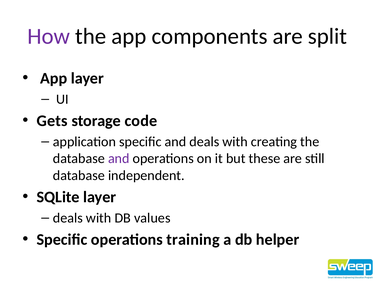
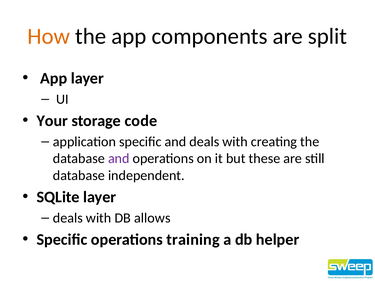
How colour: purple -> orange
Gets: Gets -> Your
values: values -> allows
